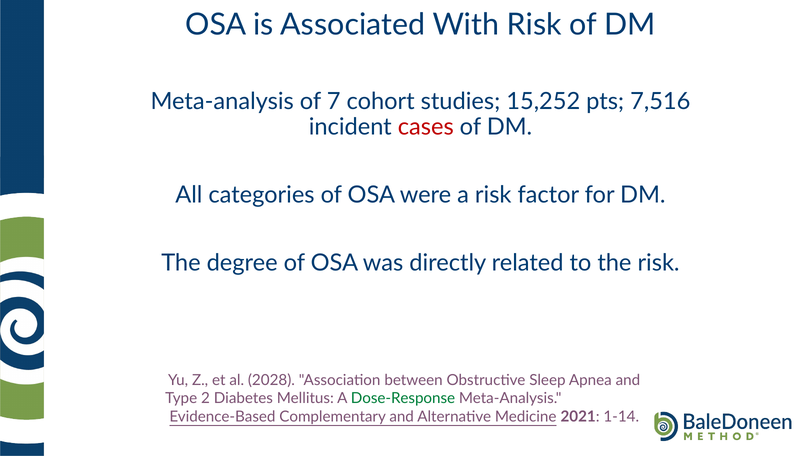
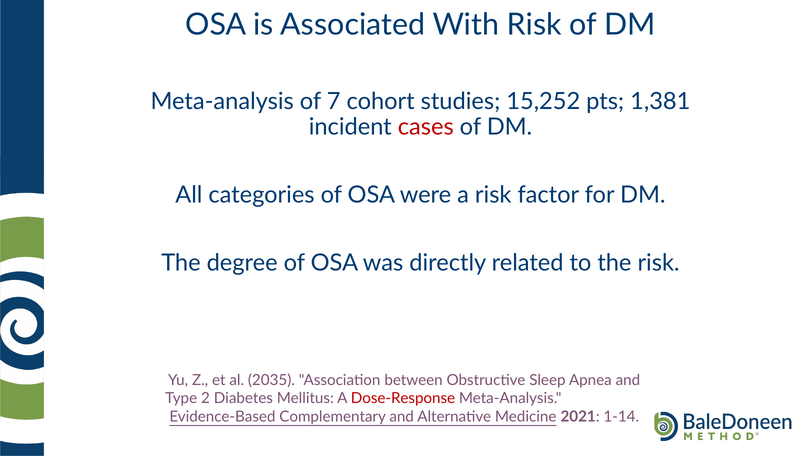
7,516: 7,516 -> 1,381
2028: 2028 -> 2035
Dose-Response colour: green -> red
